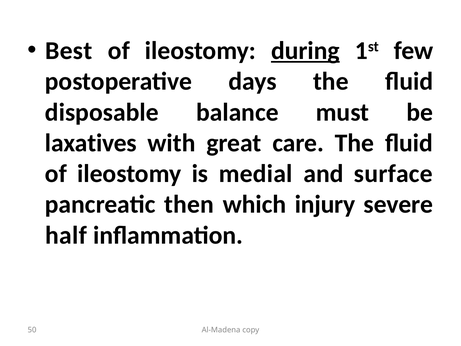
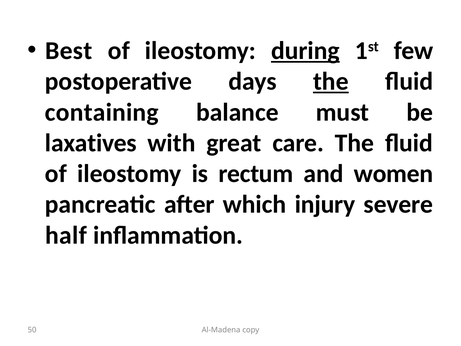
the at (331, 81) underline: none -> present
disposable: disposable -> containing
medial: medial -> rectum
surface: surface -> women
then: then -> after
